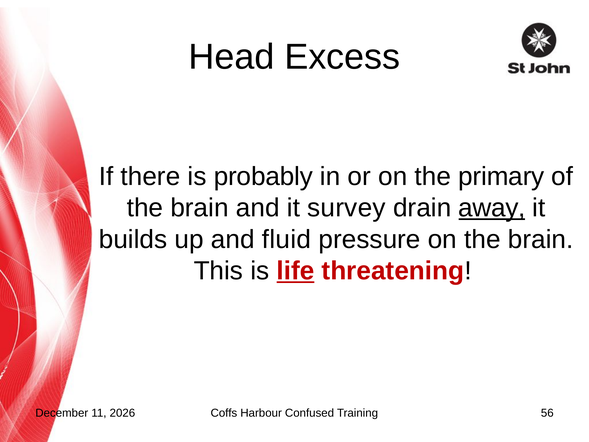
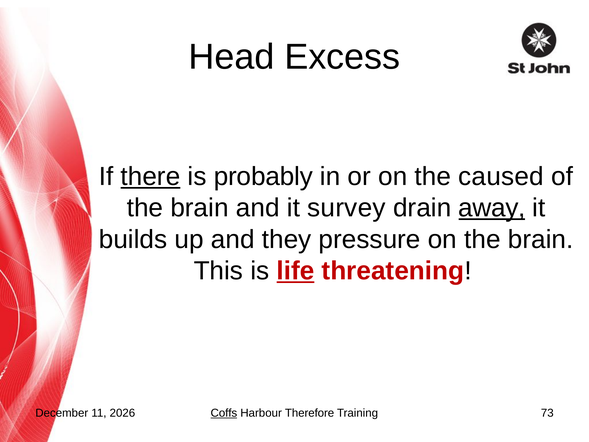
there underline: none -> present
primary: primary -> caused
fluid: fluid -> they
Coffs underline: none -> present
Confused: Confused -> Therefore
56: 56 -> 73
